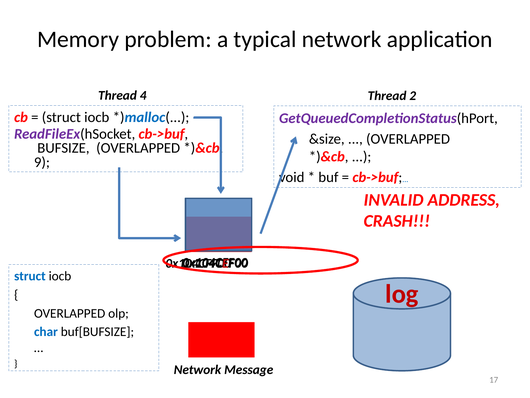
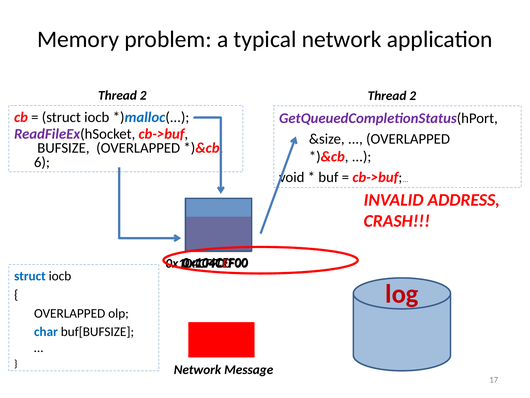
4 at (143, 95): 4 -> 2
9: 9 -> 6
